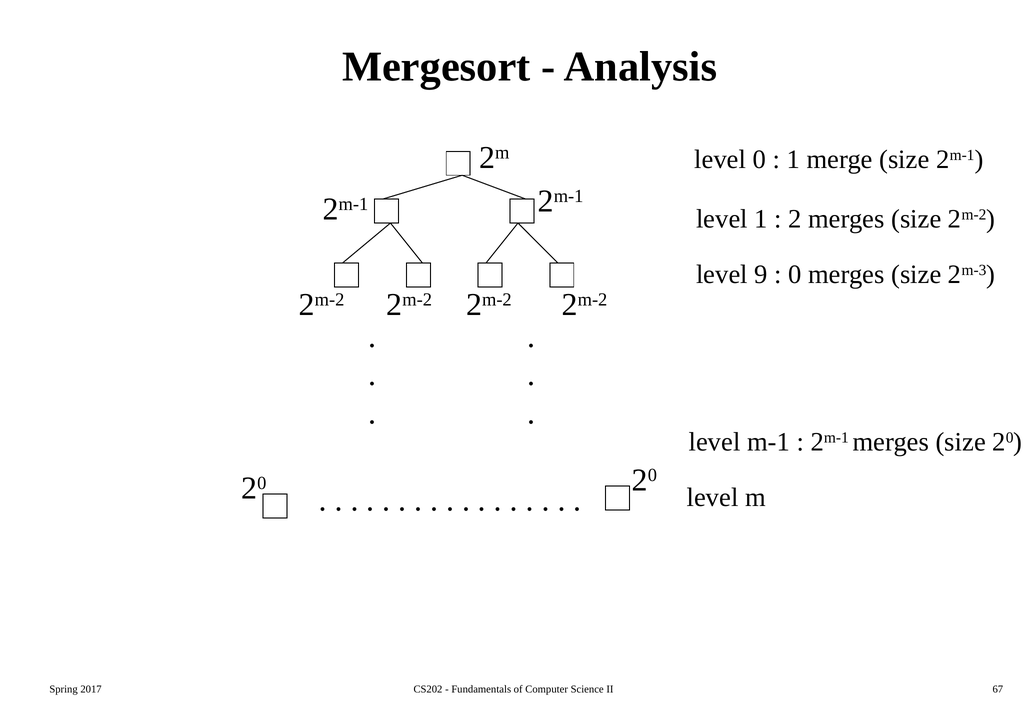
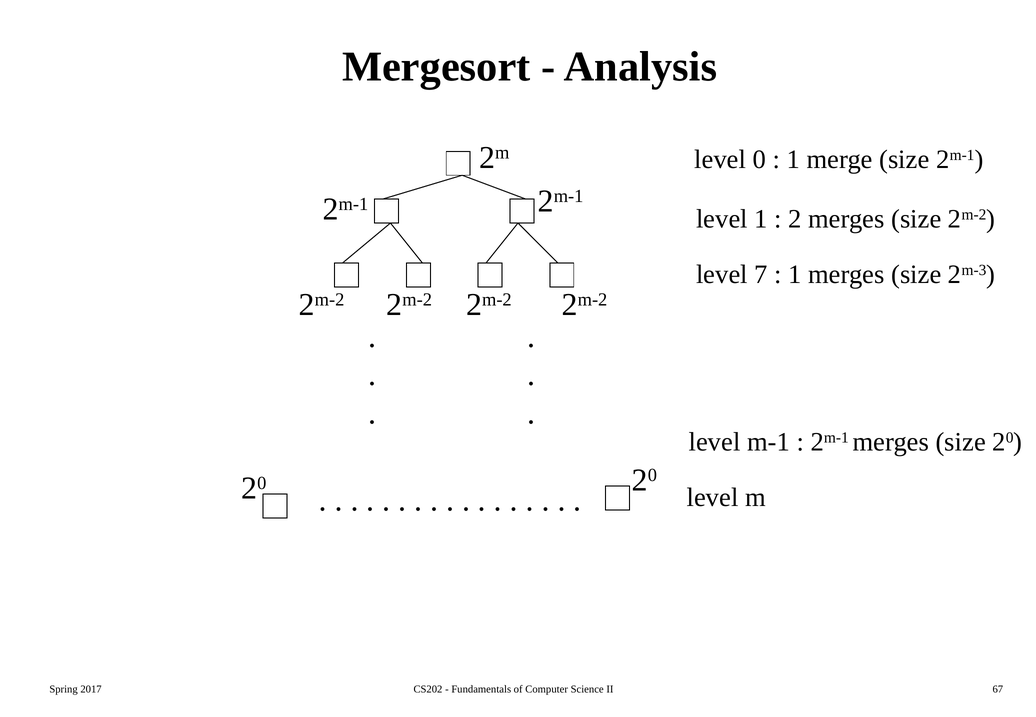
9: 9 -> 7
0 at (795, 275): 0 -> 1
